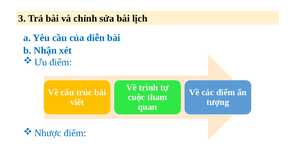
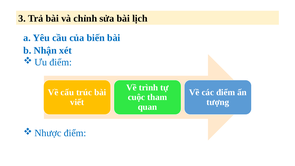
diễn: diễn -> biến
